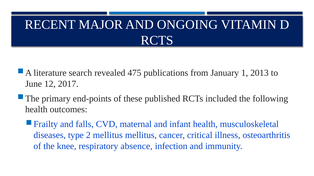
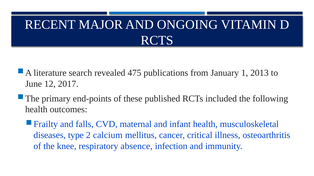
2 mellitus: mellitus -> calcium
